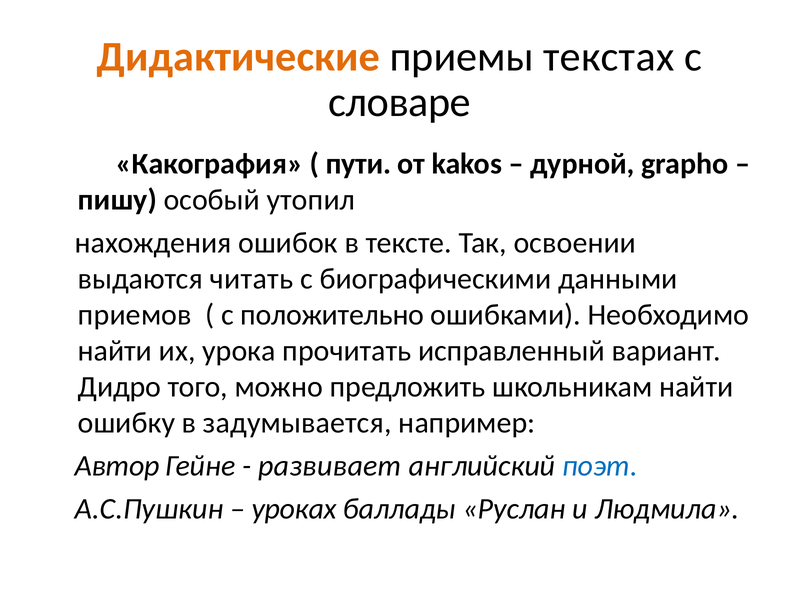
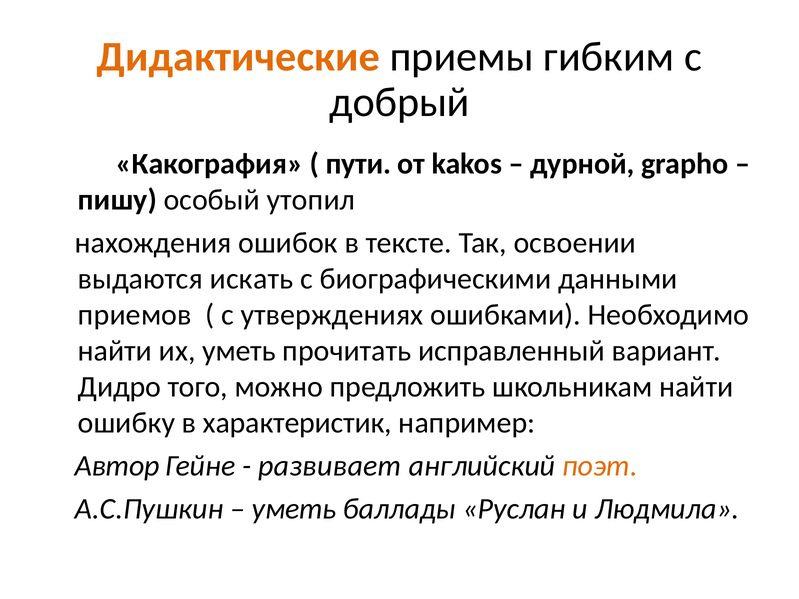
текстах: текстах -> гибким
словаре: словаре -> добрый
читать: читать -> искать
положительно: положительно -> утверждениях
их урока: урока -> уметь
задумывается: задумывается -> характеристик
поэт colour: blue -> orange
уроках at (294, 509): уроках -> уметь
